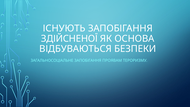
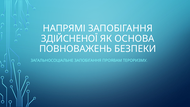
ІСНУЮТЬ: ІСНУЮТЬ -> НАПРЯМІ
ВІДБУВАЮТЬСЯ: ВІДБУВАЮТЬСЯ -> ПОВНОВАЖЕНЬ
